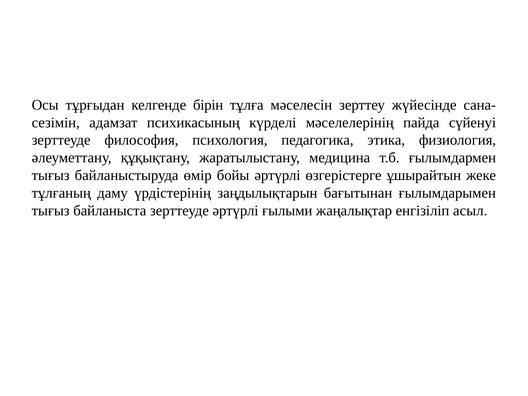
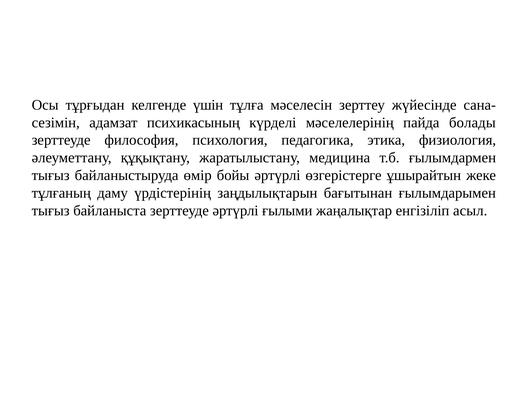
бірін: бірін -> үшін
сүйенуі: сүйенуі -> болады
